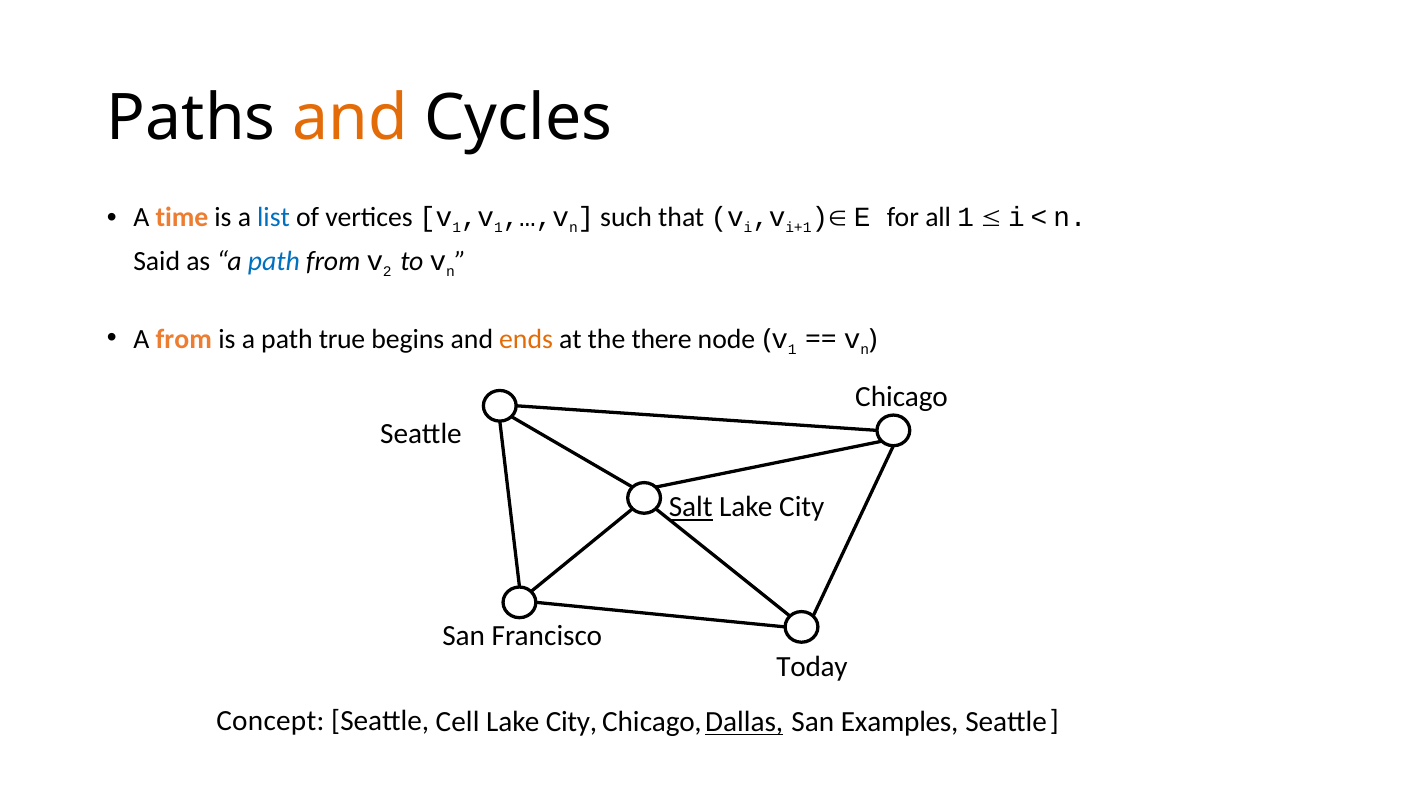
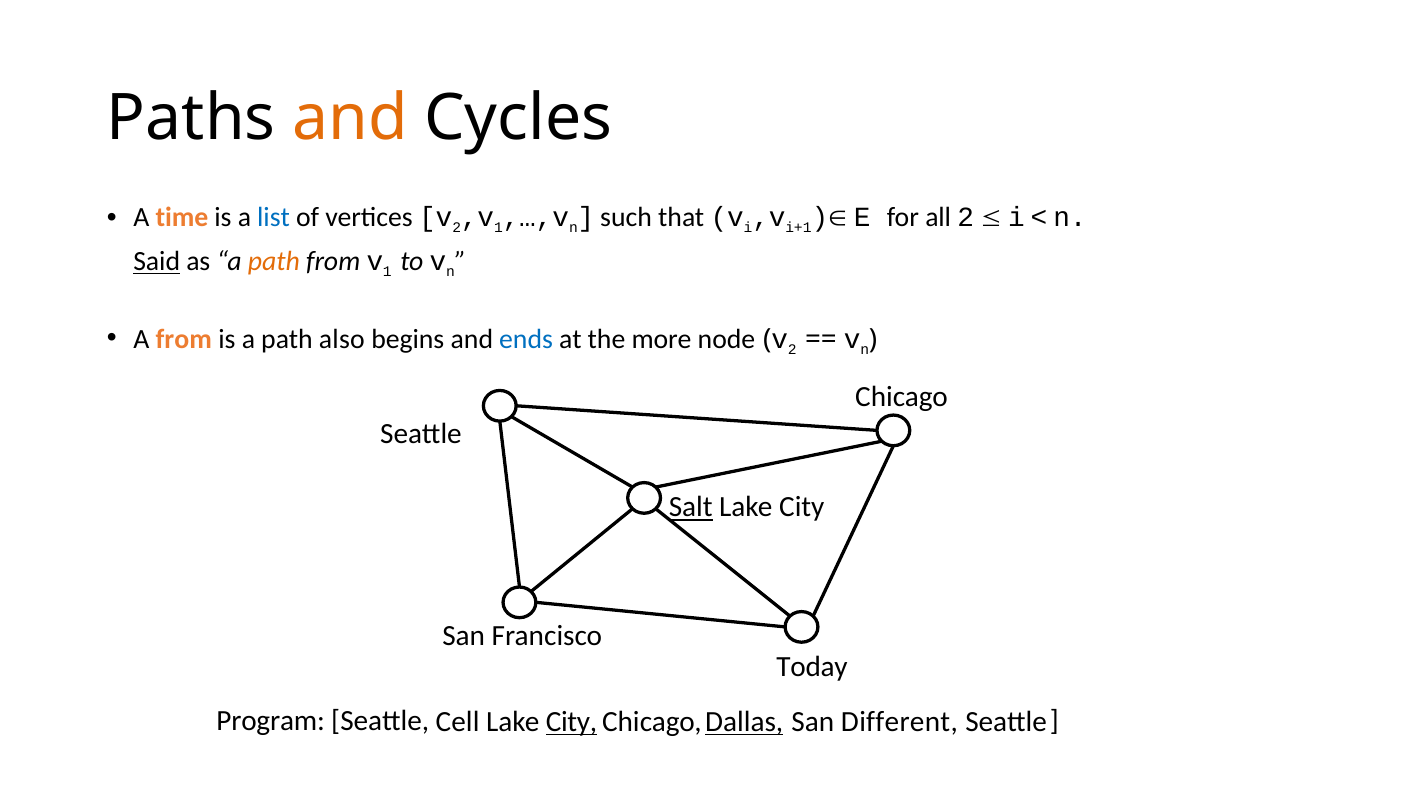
1 at (457, 228): 1 -> 2
all 1: 1 -> 2
Said underline: none -> present
path at (274, 262) colour: blue -> orange
2 at (387, 272): 2 -> 1
true: true -> also
ends colour: orange -> blue
there: there -> more
1 at (792, 350): 1 -> 2
Concept: Concept -> Program
City at (571, 722) underline: none -> present
Examples: Examples -> Different
